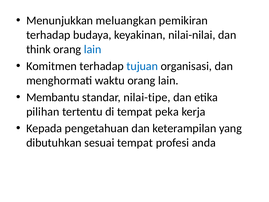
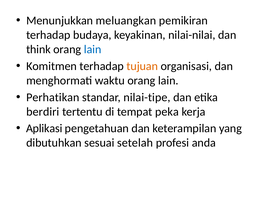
tujuan colour: blue -> orange
Membantu: Membantu -> Perhatikan
pilihan: pilihan -> berdiri
Kepada: Kepada -> Aplikasi
sesuai tempat: tempat -> setelah
